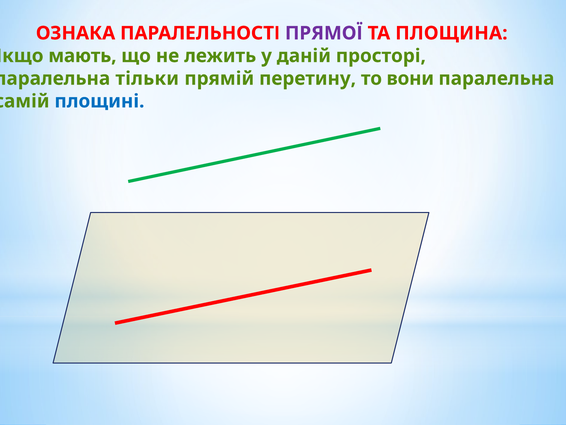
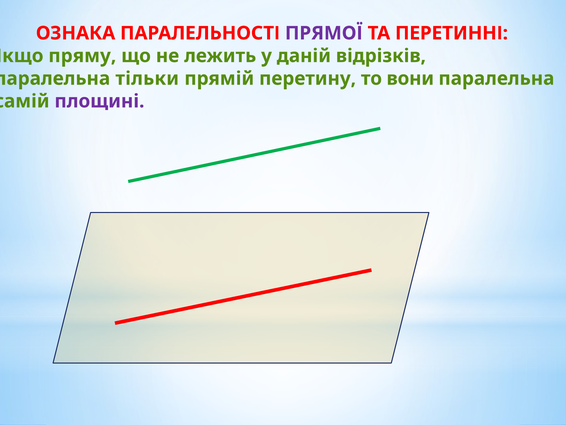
ПЛОЩИНА: ПЛОЩИНА -> ПЕРЕТИННІ
мають: мають -> пряму
просторі: просторі -> відрізків
площині colour: blue -> purple
